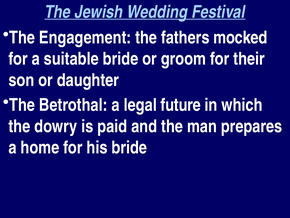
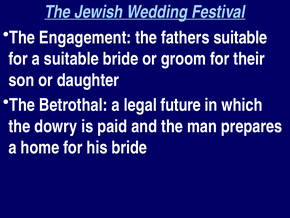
fathers mocked: mocked -> suitable
